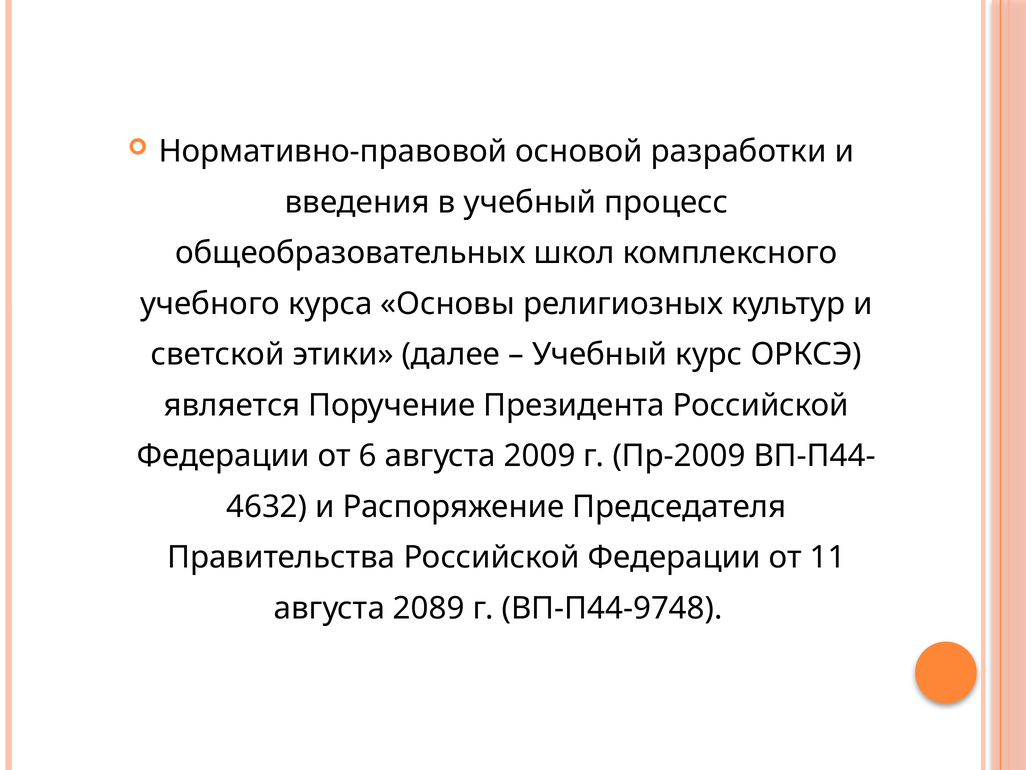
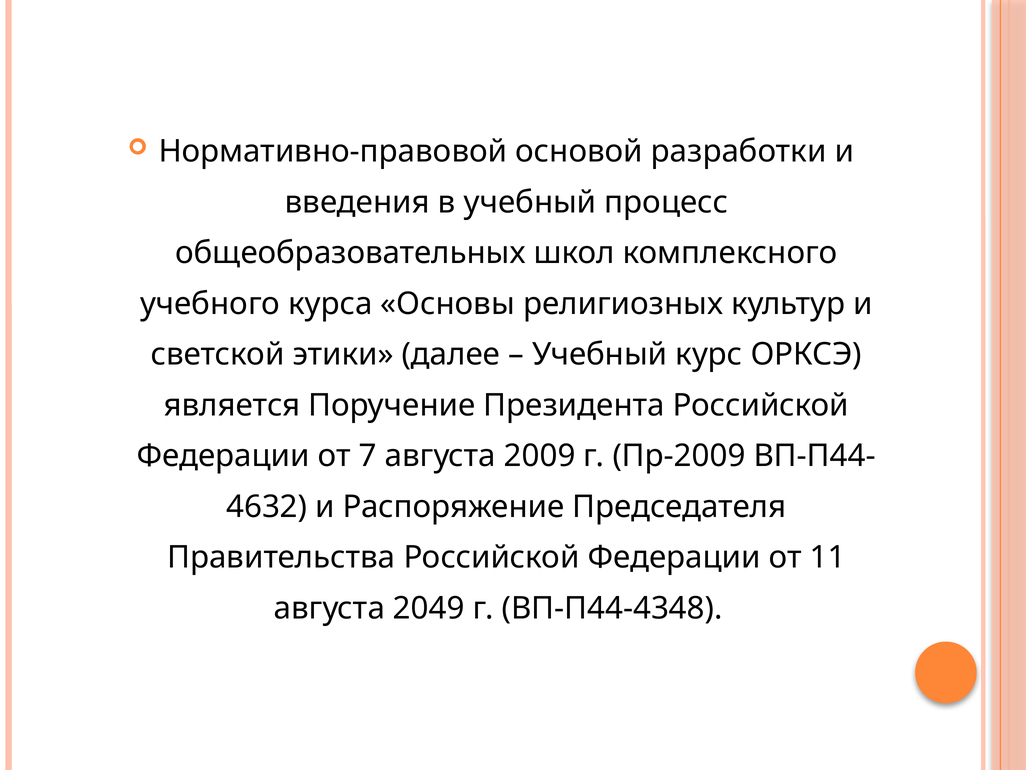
6: 6 -> 7
2089: 2089 -> 2049
ВП-П44-9748: ВП-П44-9748 -> ВП-П44-4348
